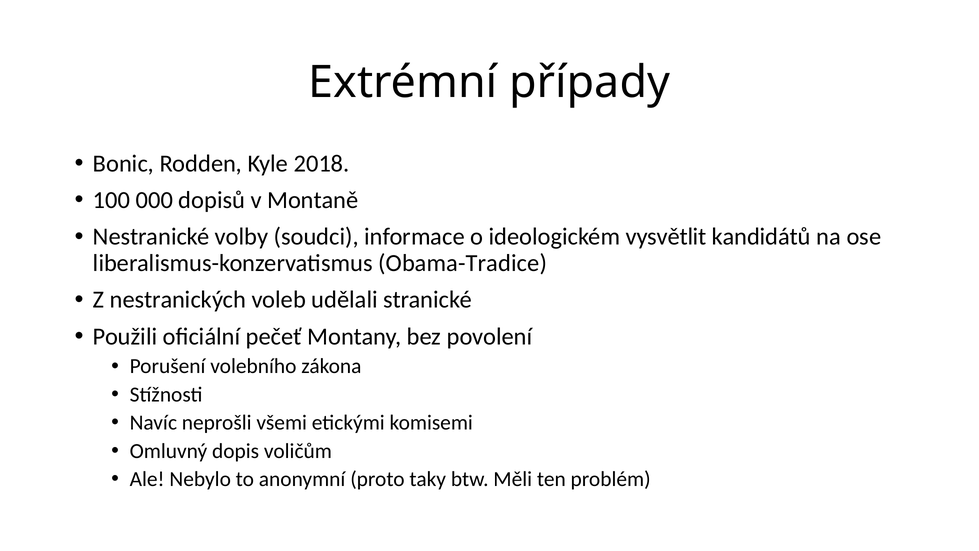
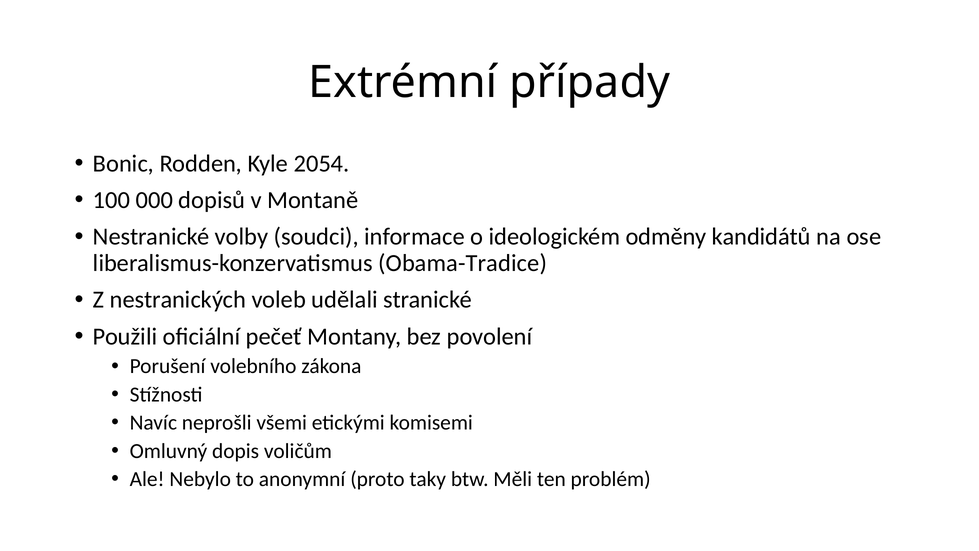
2018: 2018 -> 2054
vysvětlit: vysvětlit -> odměny
